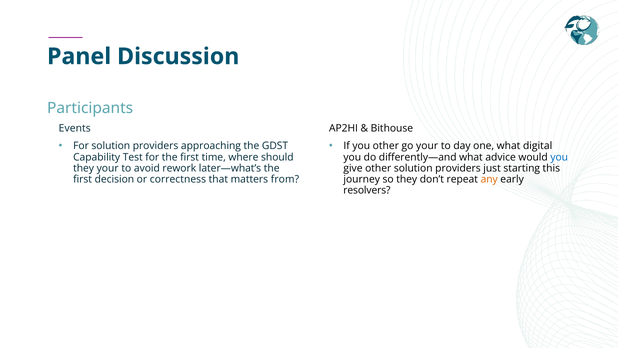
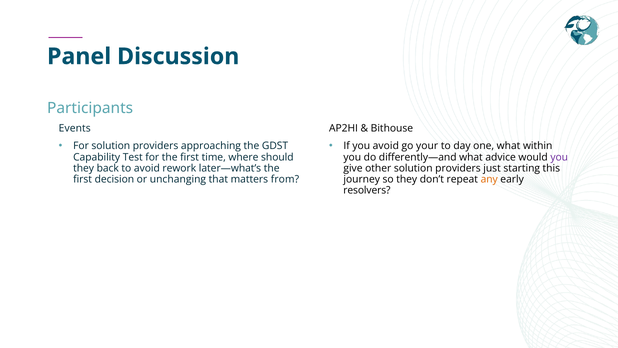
you other: other -> avoid
digital: digital -> within
you at (559, 157) colour: blue -> purple
they your: your -> back
correctness: correctness -> unchanging
